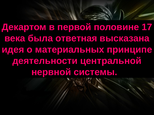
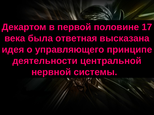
материальных: материальных -> управляющего
